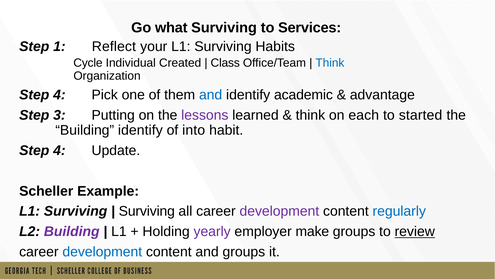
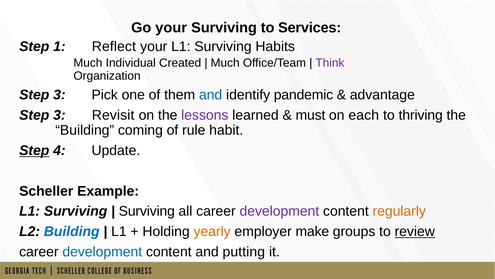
Go what: what -> your
Cycle at (88, 63): Cycle -> Much
Class at (225, 63): Class -> Much
Think at (330, 63) colour: blue -> purple
4 at (59, 95): 4 -> 3
academic: academic -> pandemic
Putting: Putting -> Revisit
think at (310, 115): think -> must
started: started -> thriving
Building identify: identify -> coming
into: into -> rule
Step at (34, 150) underline: none -> present
regularly colour: blue -> orange
Building at (72, 231) colour: purple -> blue
yearly colour: purple -> orange
and groups: groups -> putting
